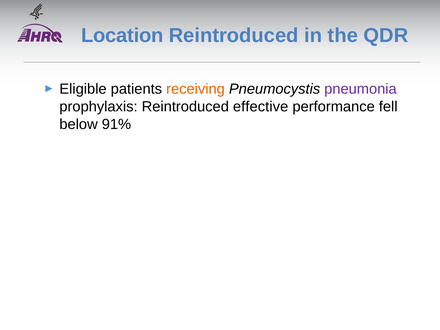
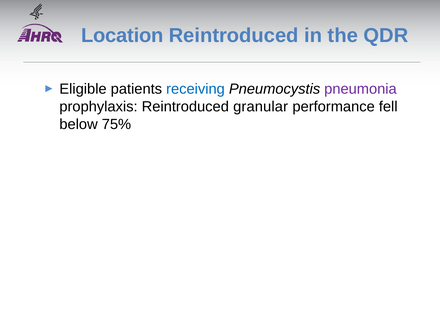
receiving colour: orange -> blue
effective: effective -> granular
91%: 91% -> 75%
